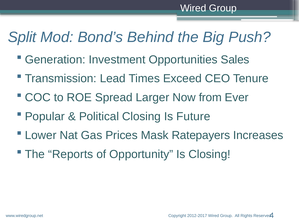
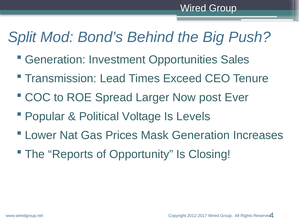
from: from -> post
Political Closing: Closing -> Voltage
Future: Future -> Levels
Mask Ratepayers: Ratepayers -> Generation
